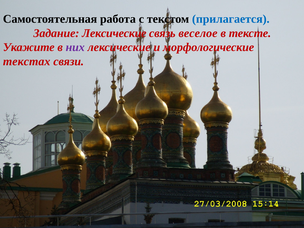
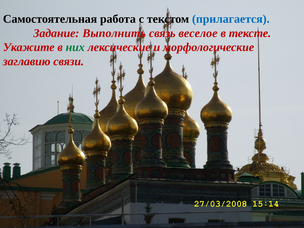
Задание Лексические: Лексические -> Выполнить
них colour: purple -> green
текстах: текстах -> заглавию
